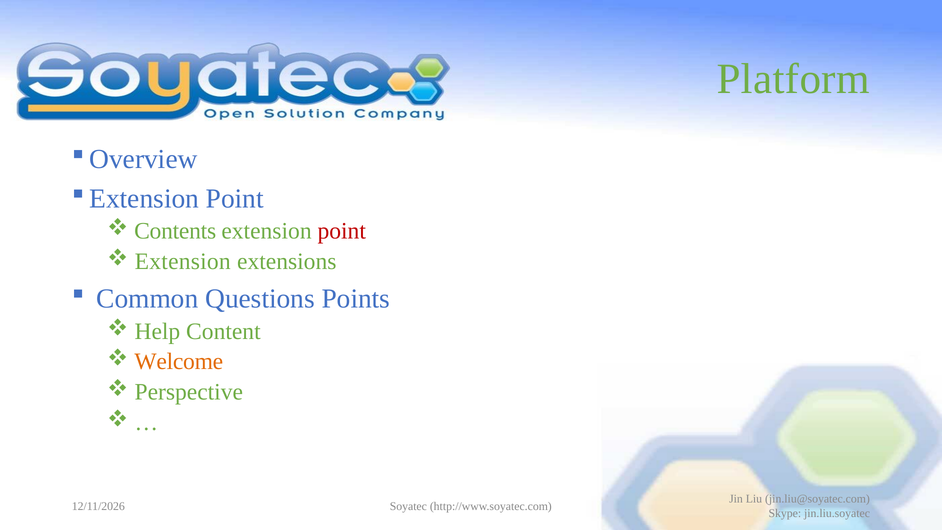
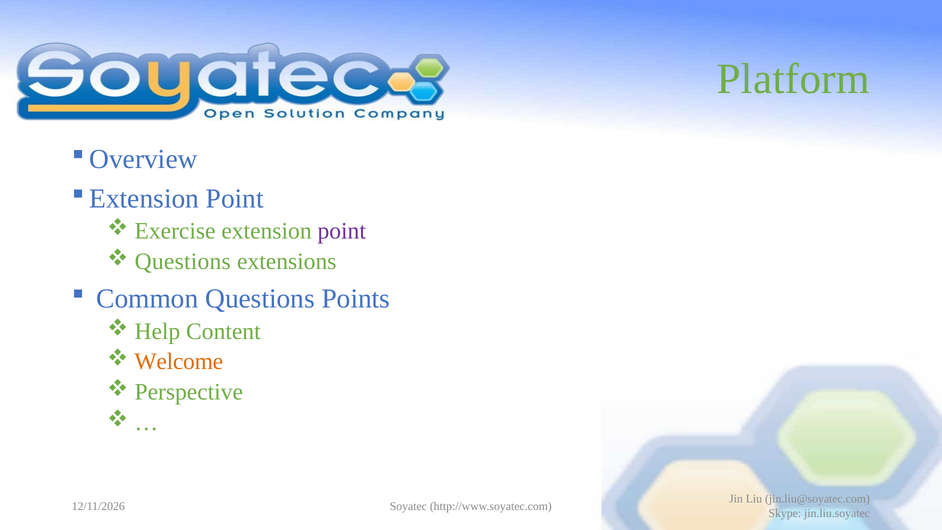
Contents: Contents -> Exercise
point at (342, 231) colour: red -> purple
Extension at (183, 261): Extension -> Questions
